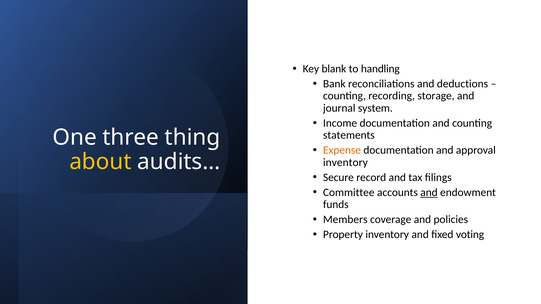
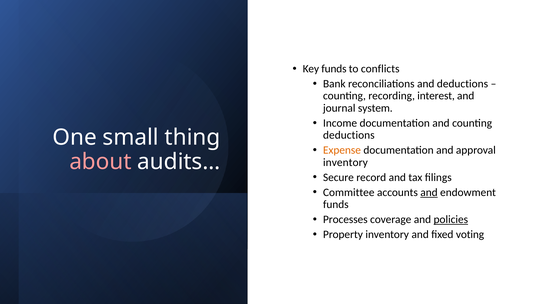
Key blank: blank -> funds
handling: handling -> conflicts
storage: storage -> interest
statements at (349, 135): statements -> deductions
three: three -> small
about colour: yellow -> pink
Members: Members -> Processes
policies underline: none -> present
